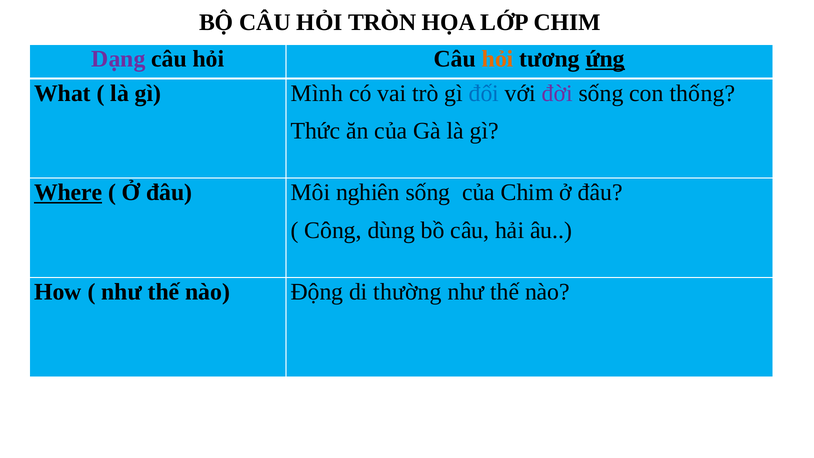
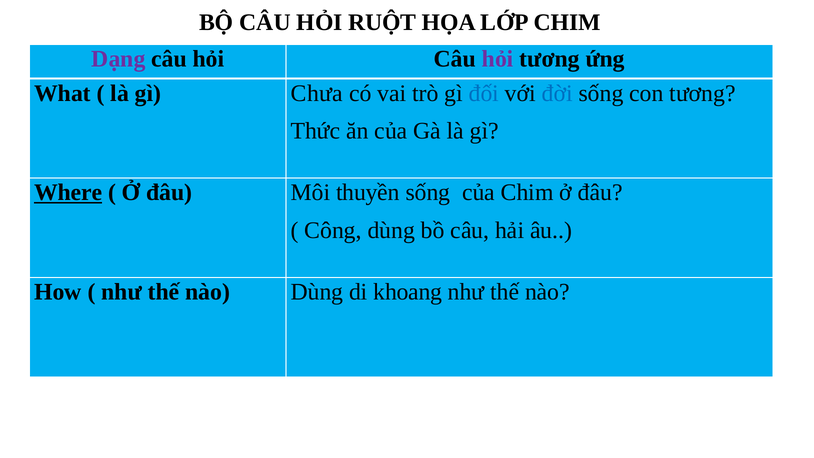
TRÒN: TRÒN -> RUỘT
hỏi at (498, 59) colour: orange -> purple
ứng underline: present -> none
Mình: Mình -> Chưa
đời colour: purple -> blue
con thống: thống -> tương
nghiên: nghiên -> thuyền
nào Động: Động -> Dùng
thường: thường -> khoang
